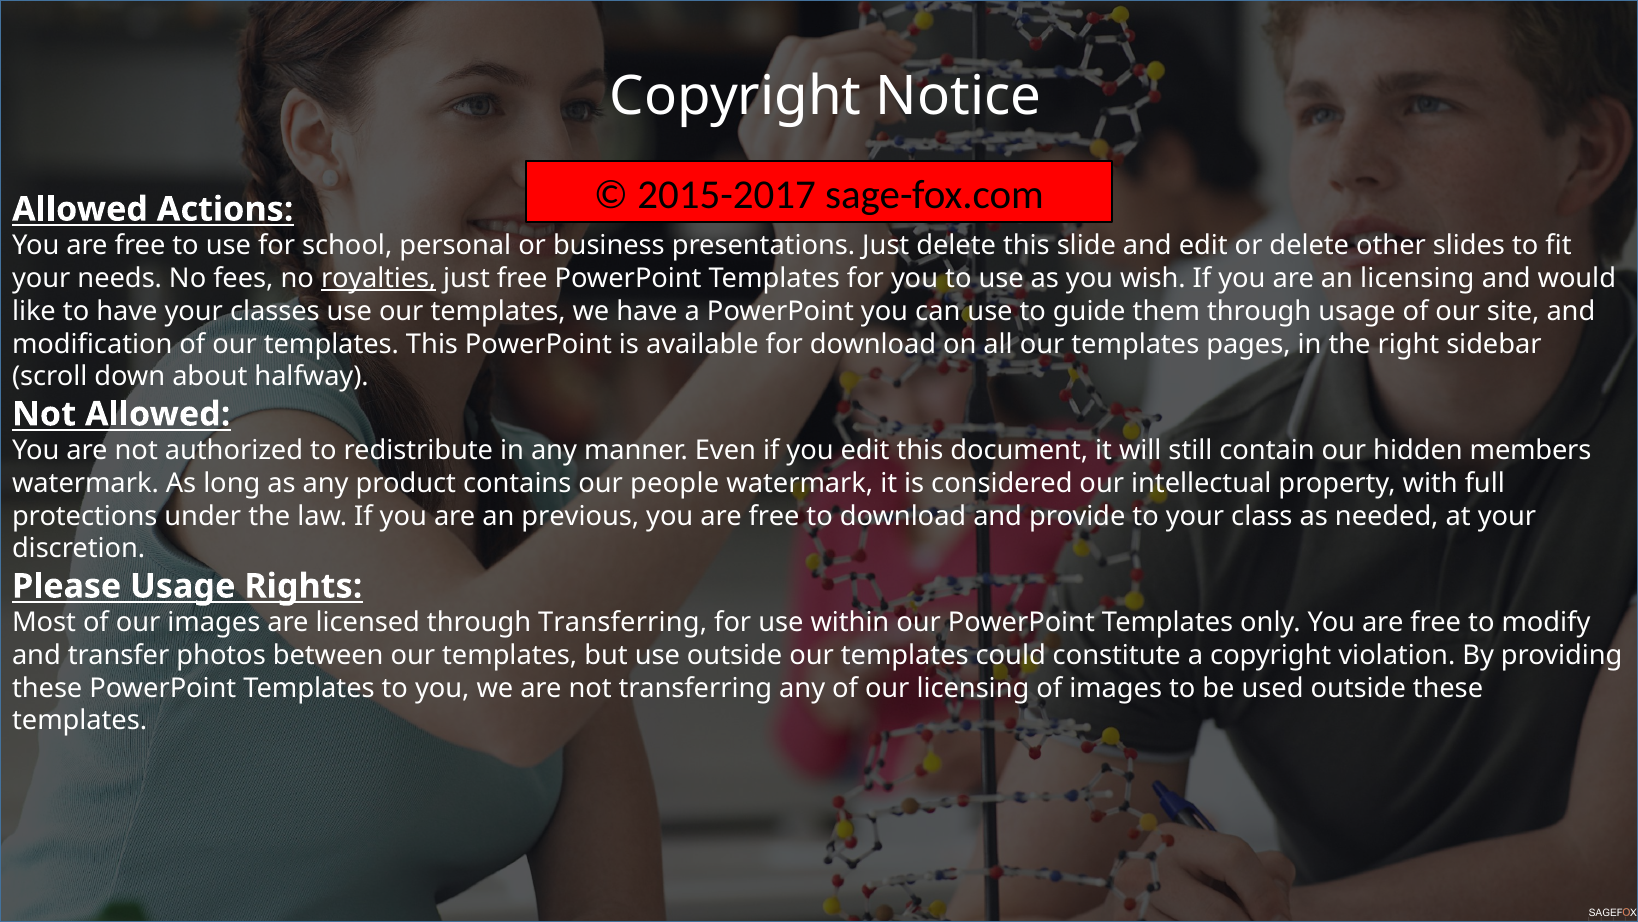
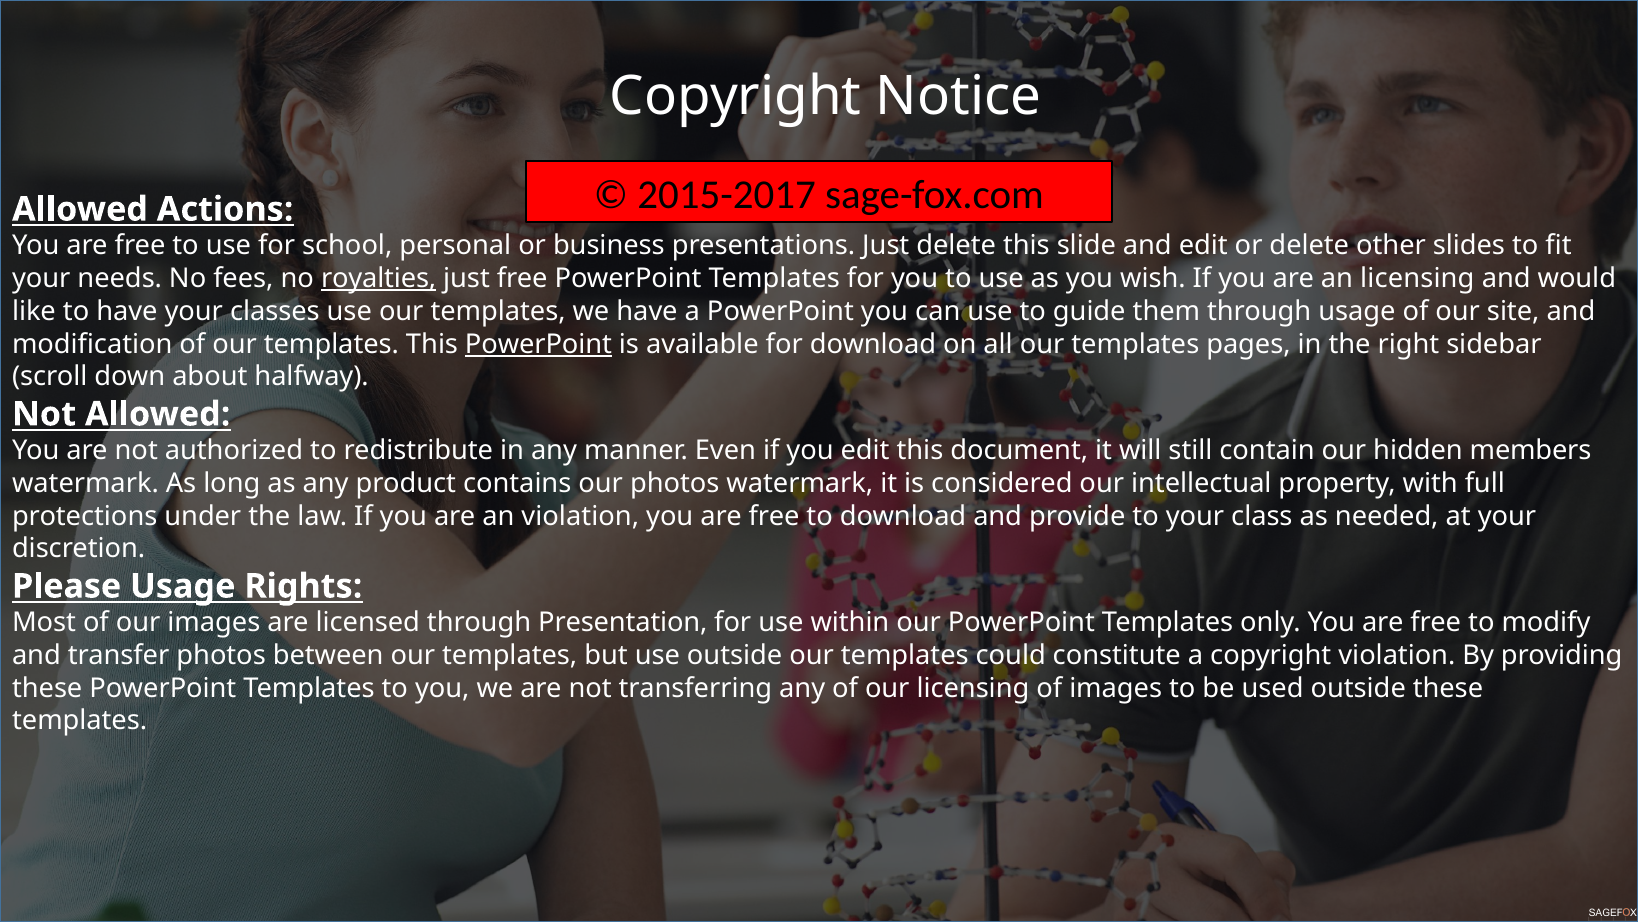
PowerPoint at (538, 344) underline: none -> present
our people: people -> photos
an previous: previous -> violation
through Transferring: Transferring -> Presentation
